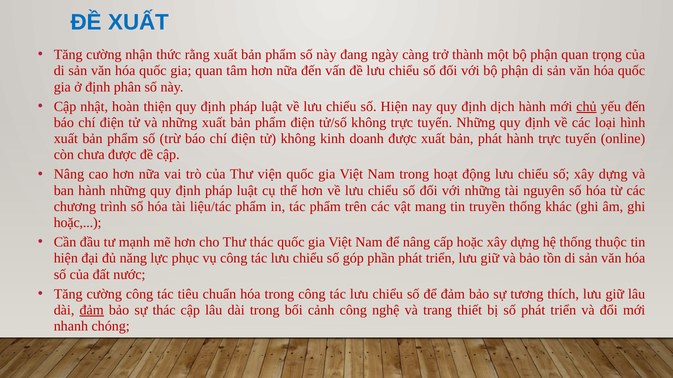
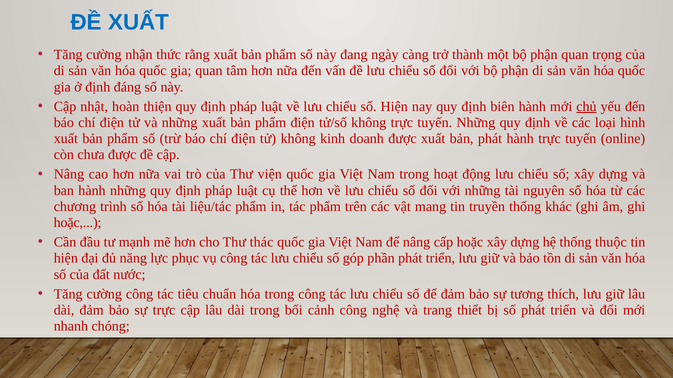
phân: phân -> đáng
dịch: dịch -> biên
đảm at (92, 311) underline: present -> none
sự thác: thác -> trực
